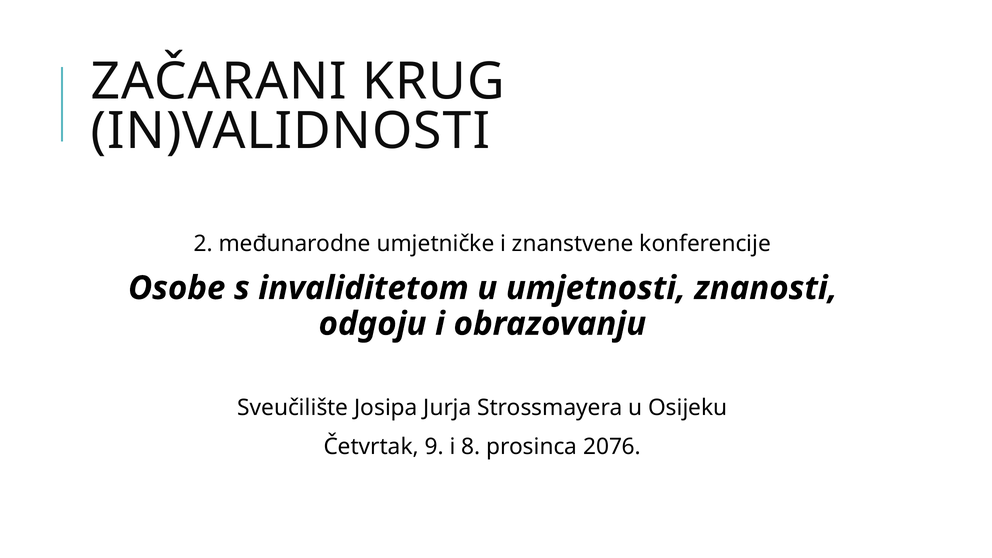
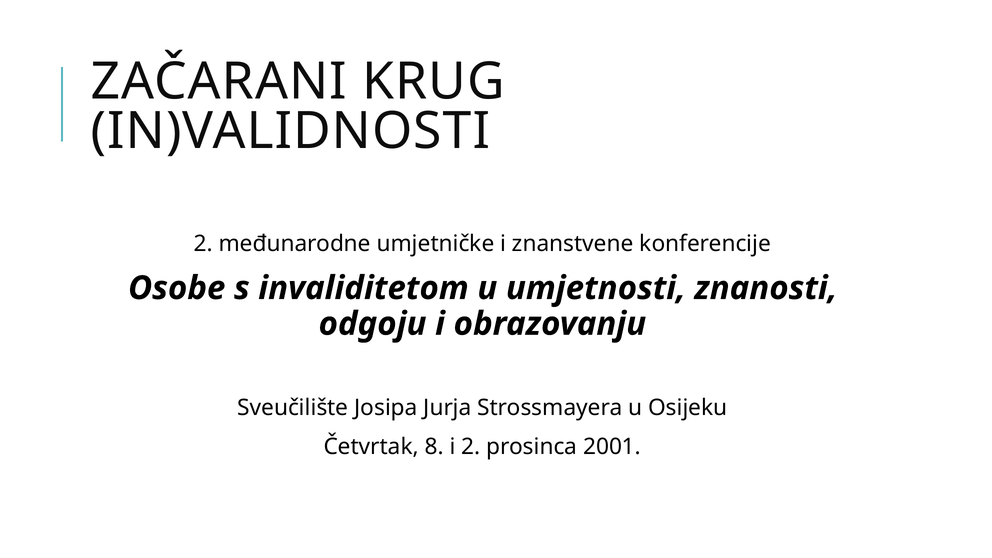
9: 9 -> 8
i 8: 8 -> 2
2076: 2076 -> 2001
